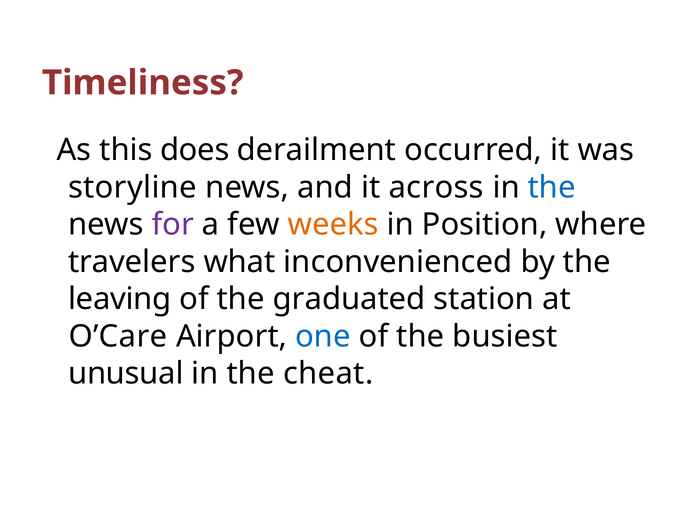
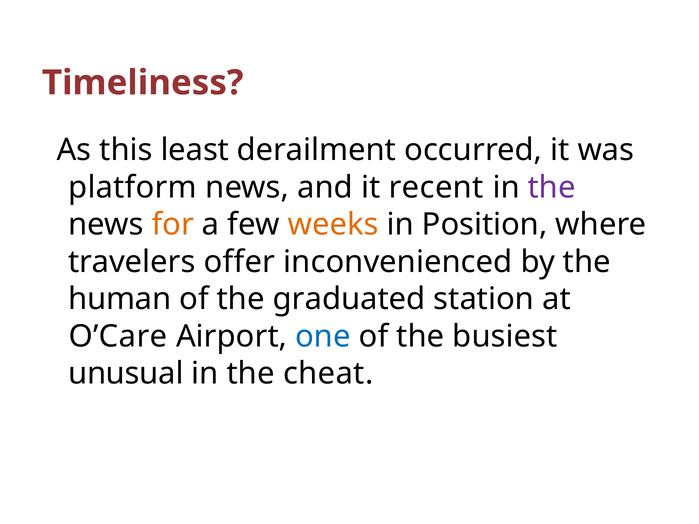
does: does -> least
storyline: storyline -> platform
across: across -> recent
the at (552, 187) colour: blue -> purple
for colour: purple -> orange
what: what -> offer
leaving: leaving -> human
